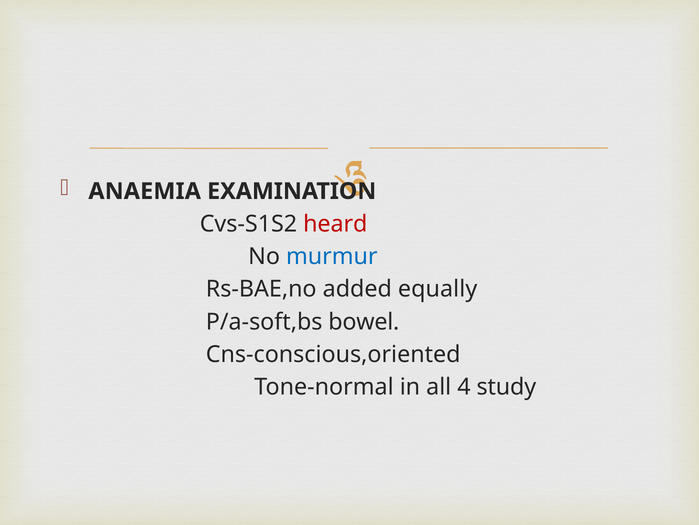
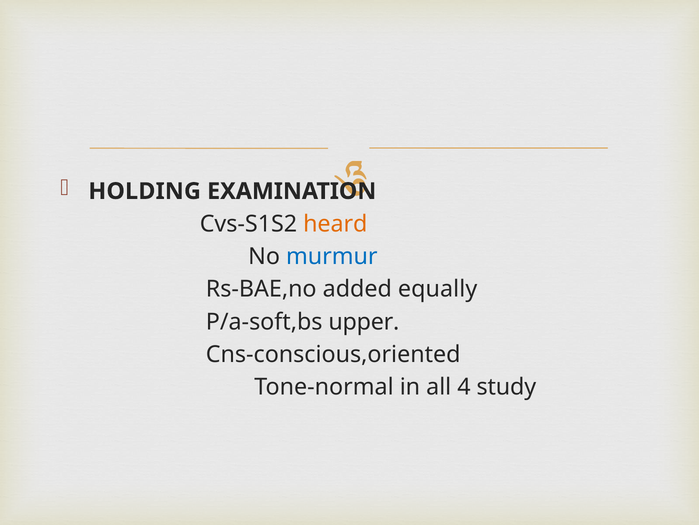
ANAEMIA: ANAEMIA -> HOLDING
heard colour: red -> orange
bowel: bowel -> upper
